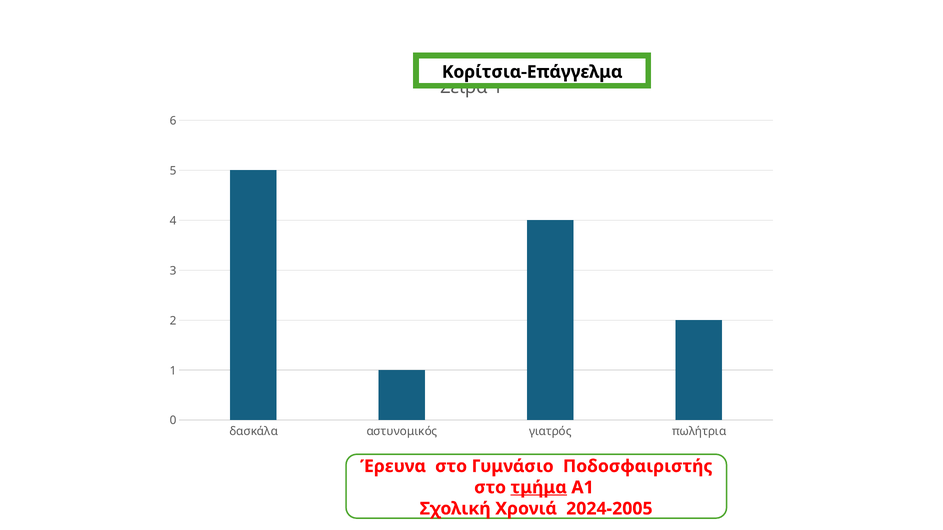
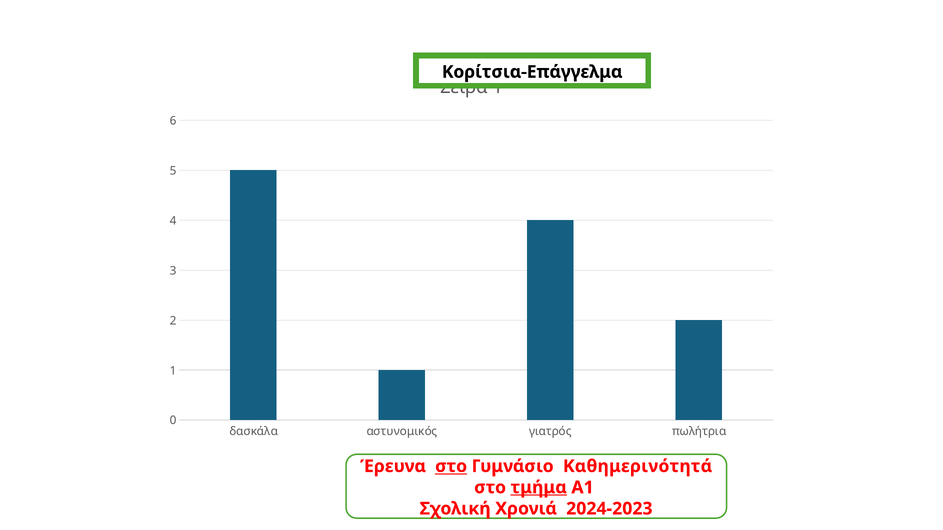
στο at (451, 467) underline: none -> present
Ποδοσφαιριστής: Ποδοσφαιριστής -> Καθημερινότητά
2024-2005: 2024-2005 -> 2024-2023
